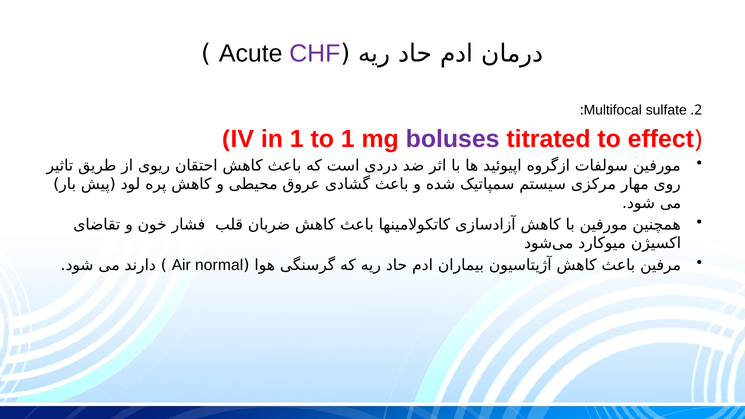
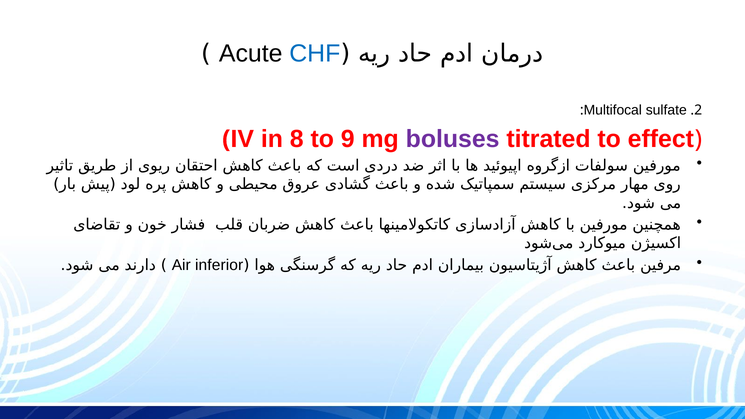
CHF colour: purple -> blue
in 1: 1 -> 8
to 1: 1 -> 9
normal: normal -> inferior
